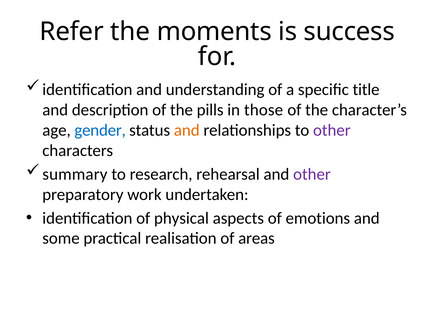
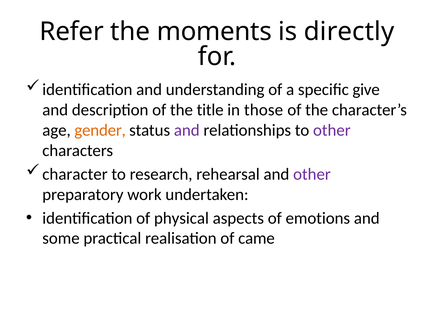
success: success -> directly
title: title -> give
pills: pills -> title
gender colour: blue -> orange
and at (187, 130) colour: orange -> purple
summary: summary -> character
areas: areas -> came
